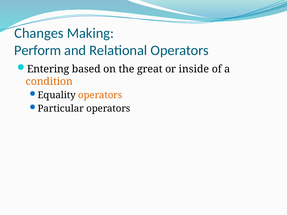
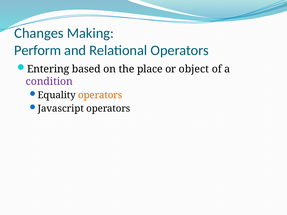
great: great -> place
inside: inside -> object
condition colour: orange -> purple
Particular: Particular -> Javascript
